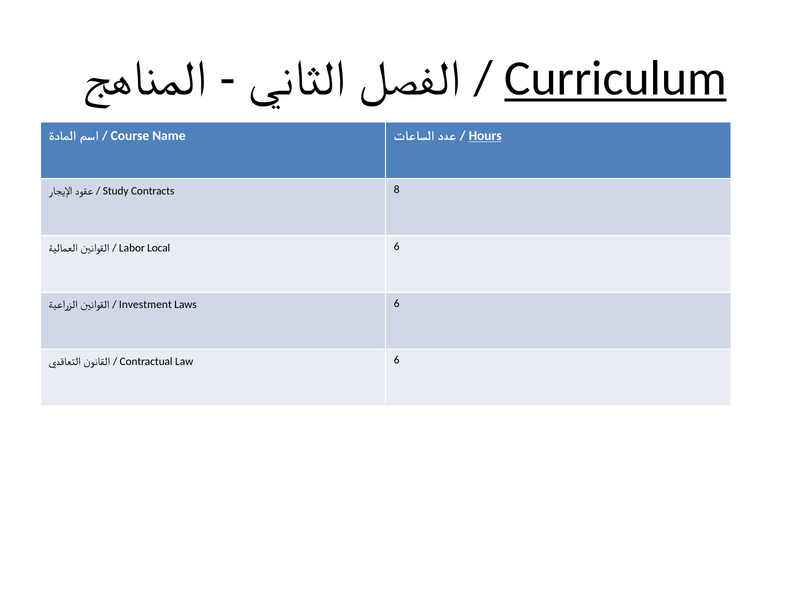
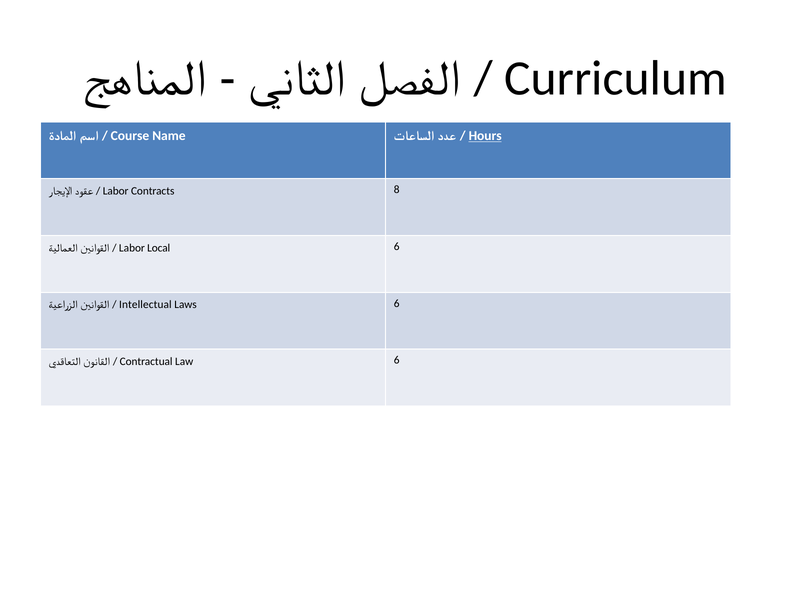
Curriculum underline: present -> none
Study at (116, 191): Study -> Labor
Investment: Investment -> Intellectual
